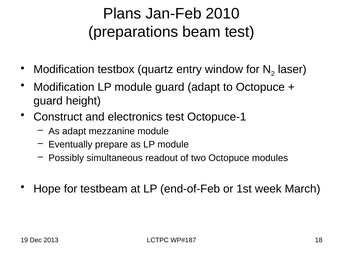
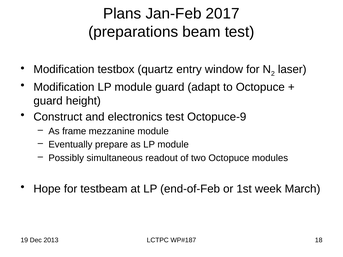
2010: 2010 -> 2017
Octopuce-1: Octopuce-1 -> Octopuce-9
As adapt: adapt -> frame
